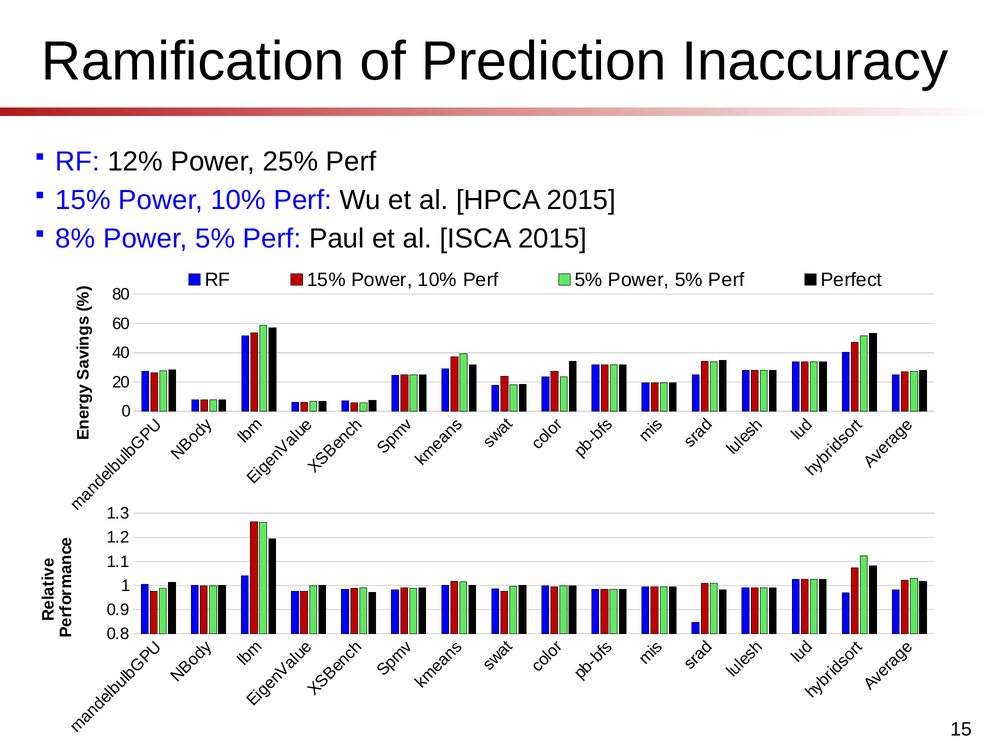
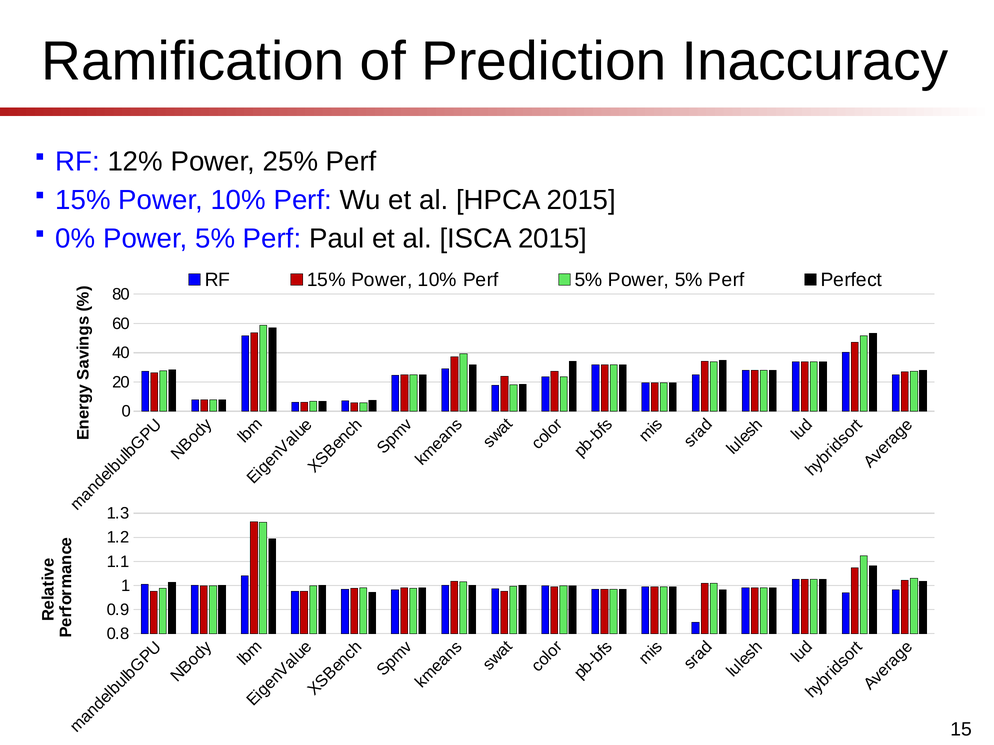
8%: 8% -> 0%
